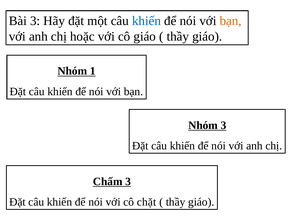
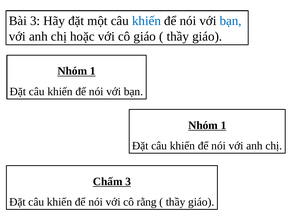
bạn at (231, 21) colour: orange -> blue
3 at (223, 125): 3 -> 1
chặt: chặt -> rằng
